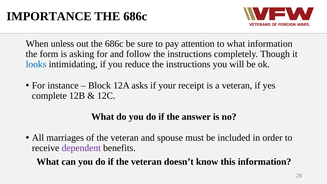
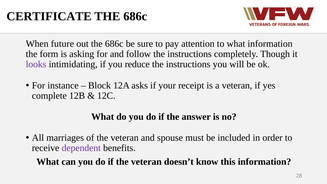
IMPORTANCE: IMPORTANCE -> CERTIFICATE
unless: unless -> future
looks colour: blue -> purple
